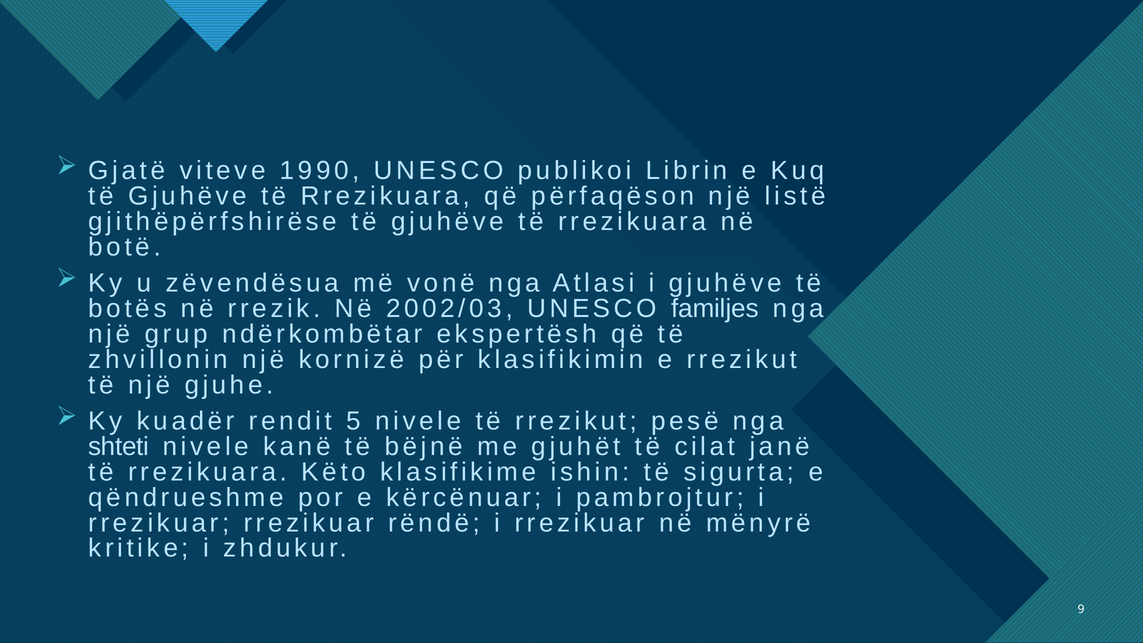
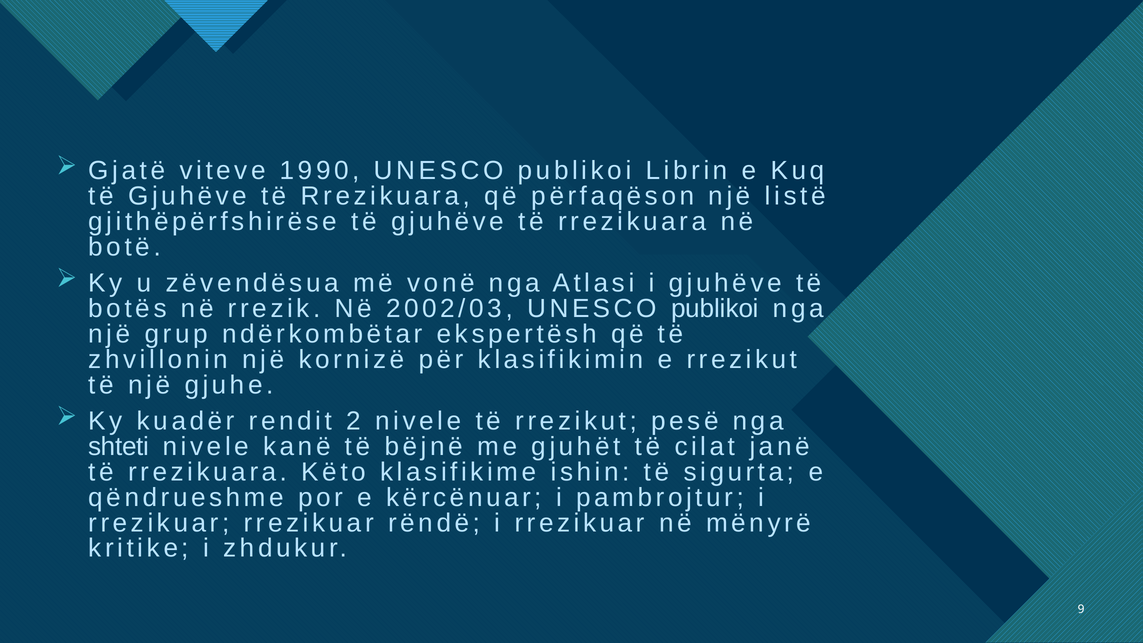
2002/03 UNESCO familjes: familjes -> publikoi
5: 5 -> 2
